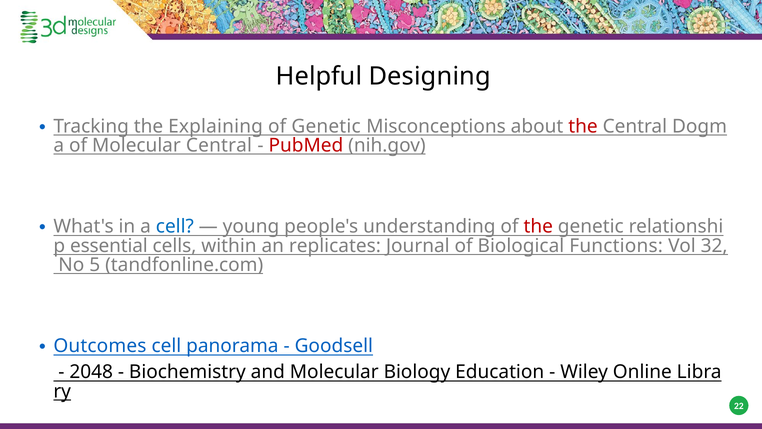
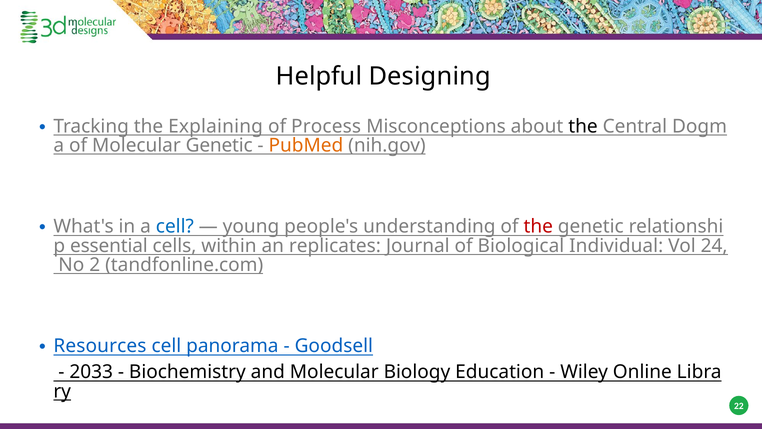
of Genetic: Genetic -> Process
the at (583, 126) colour: red -> black
Molecular Central: Central -> Genetic
PubMed colour: red -> orange
Functions: Functions -> Individual
32: 32 -> 24
5: 5 -> 2
Outcomes: Outcomes -> Resources
2048: 2048 -> 2033
